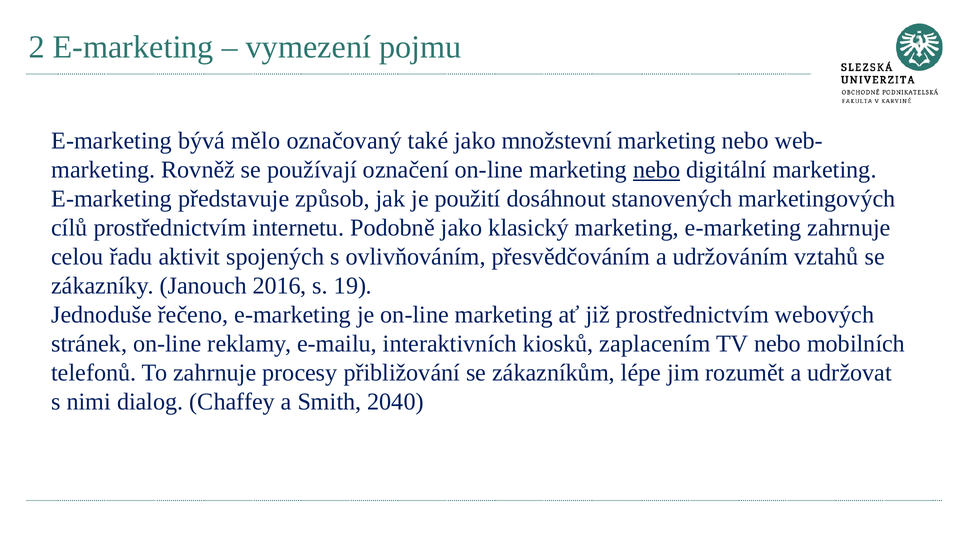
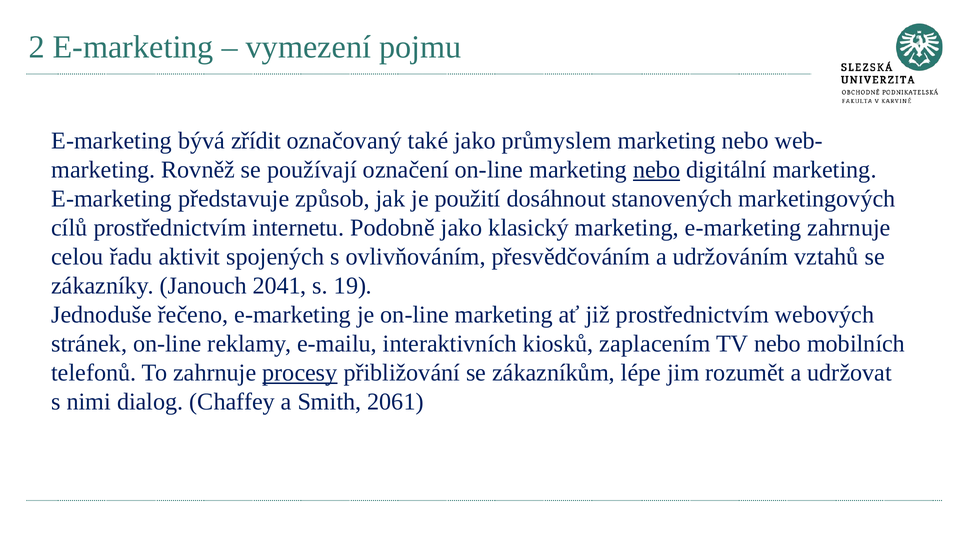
mělo: mělo -> zřídit
množstevní: množstevní -> průmyslem
2016: 2016 -> 2041
procesy underline: none -> present
2040: 2040 -> 2061
